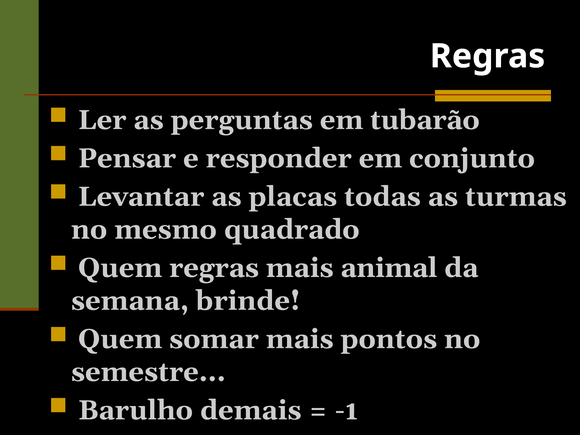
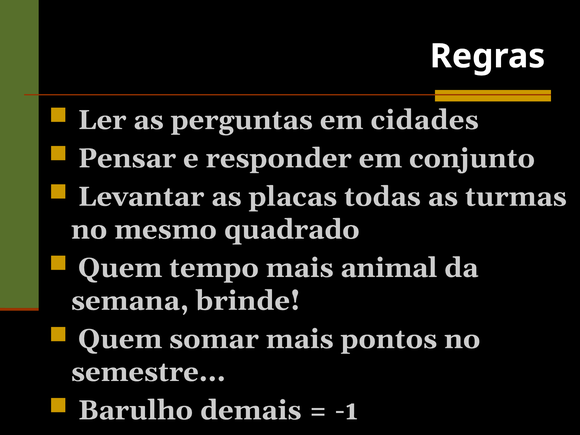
tubarão: tubarão -> cidades
Quem regras: regras -> tempo
